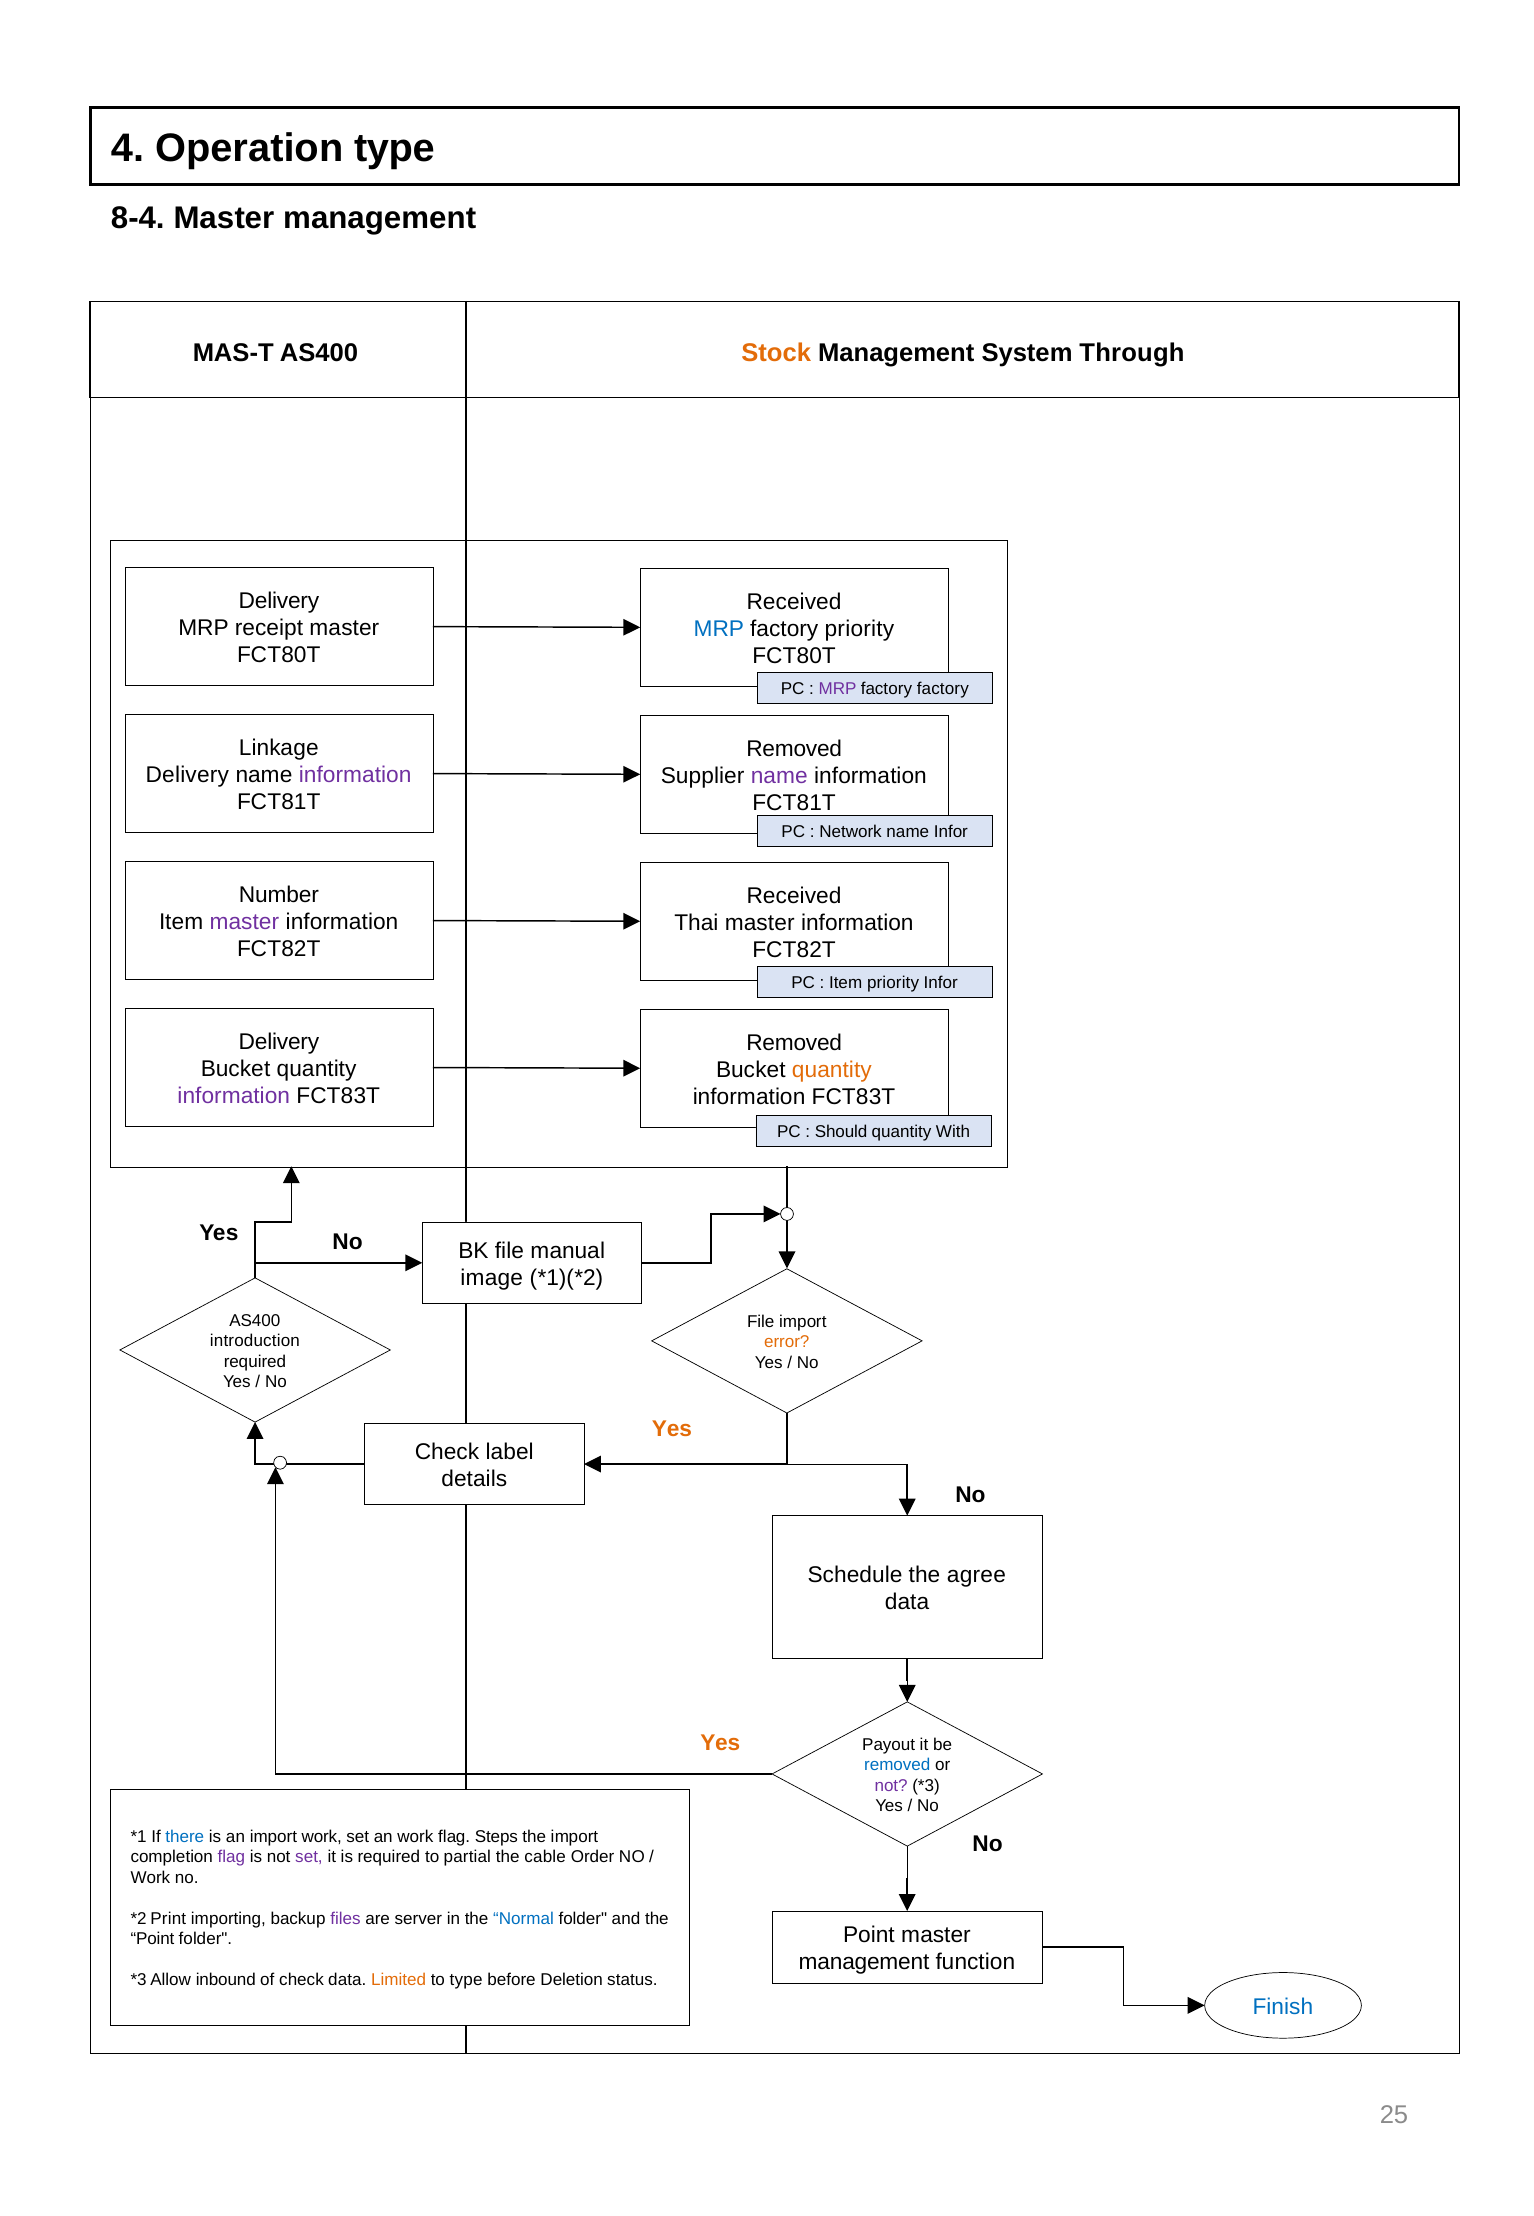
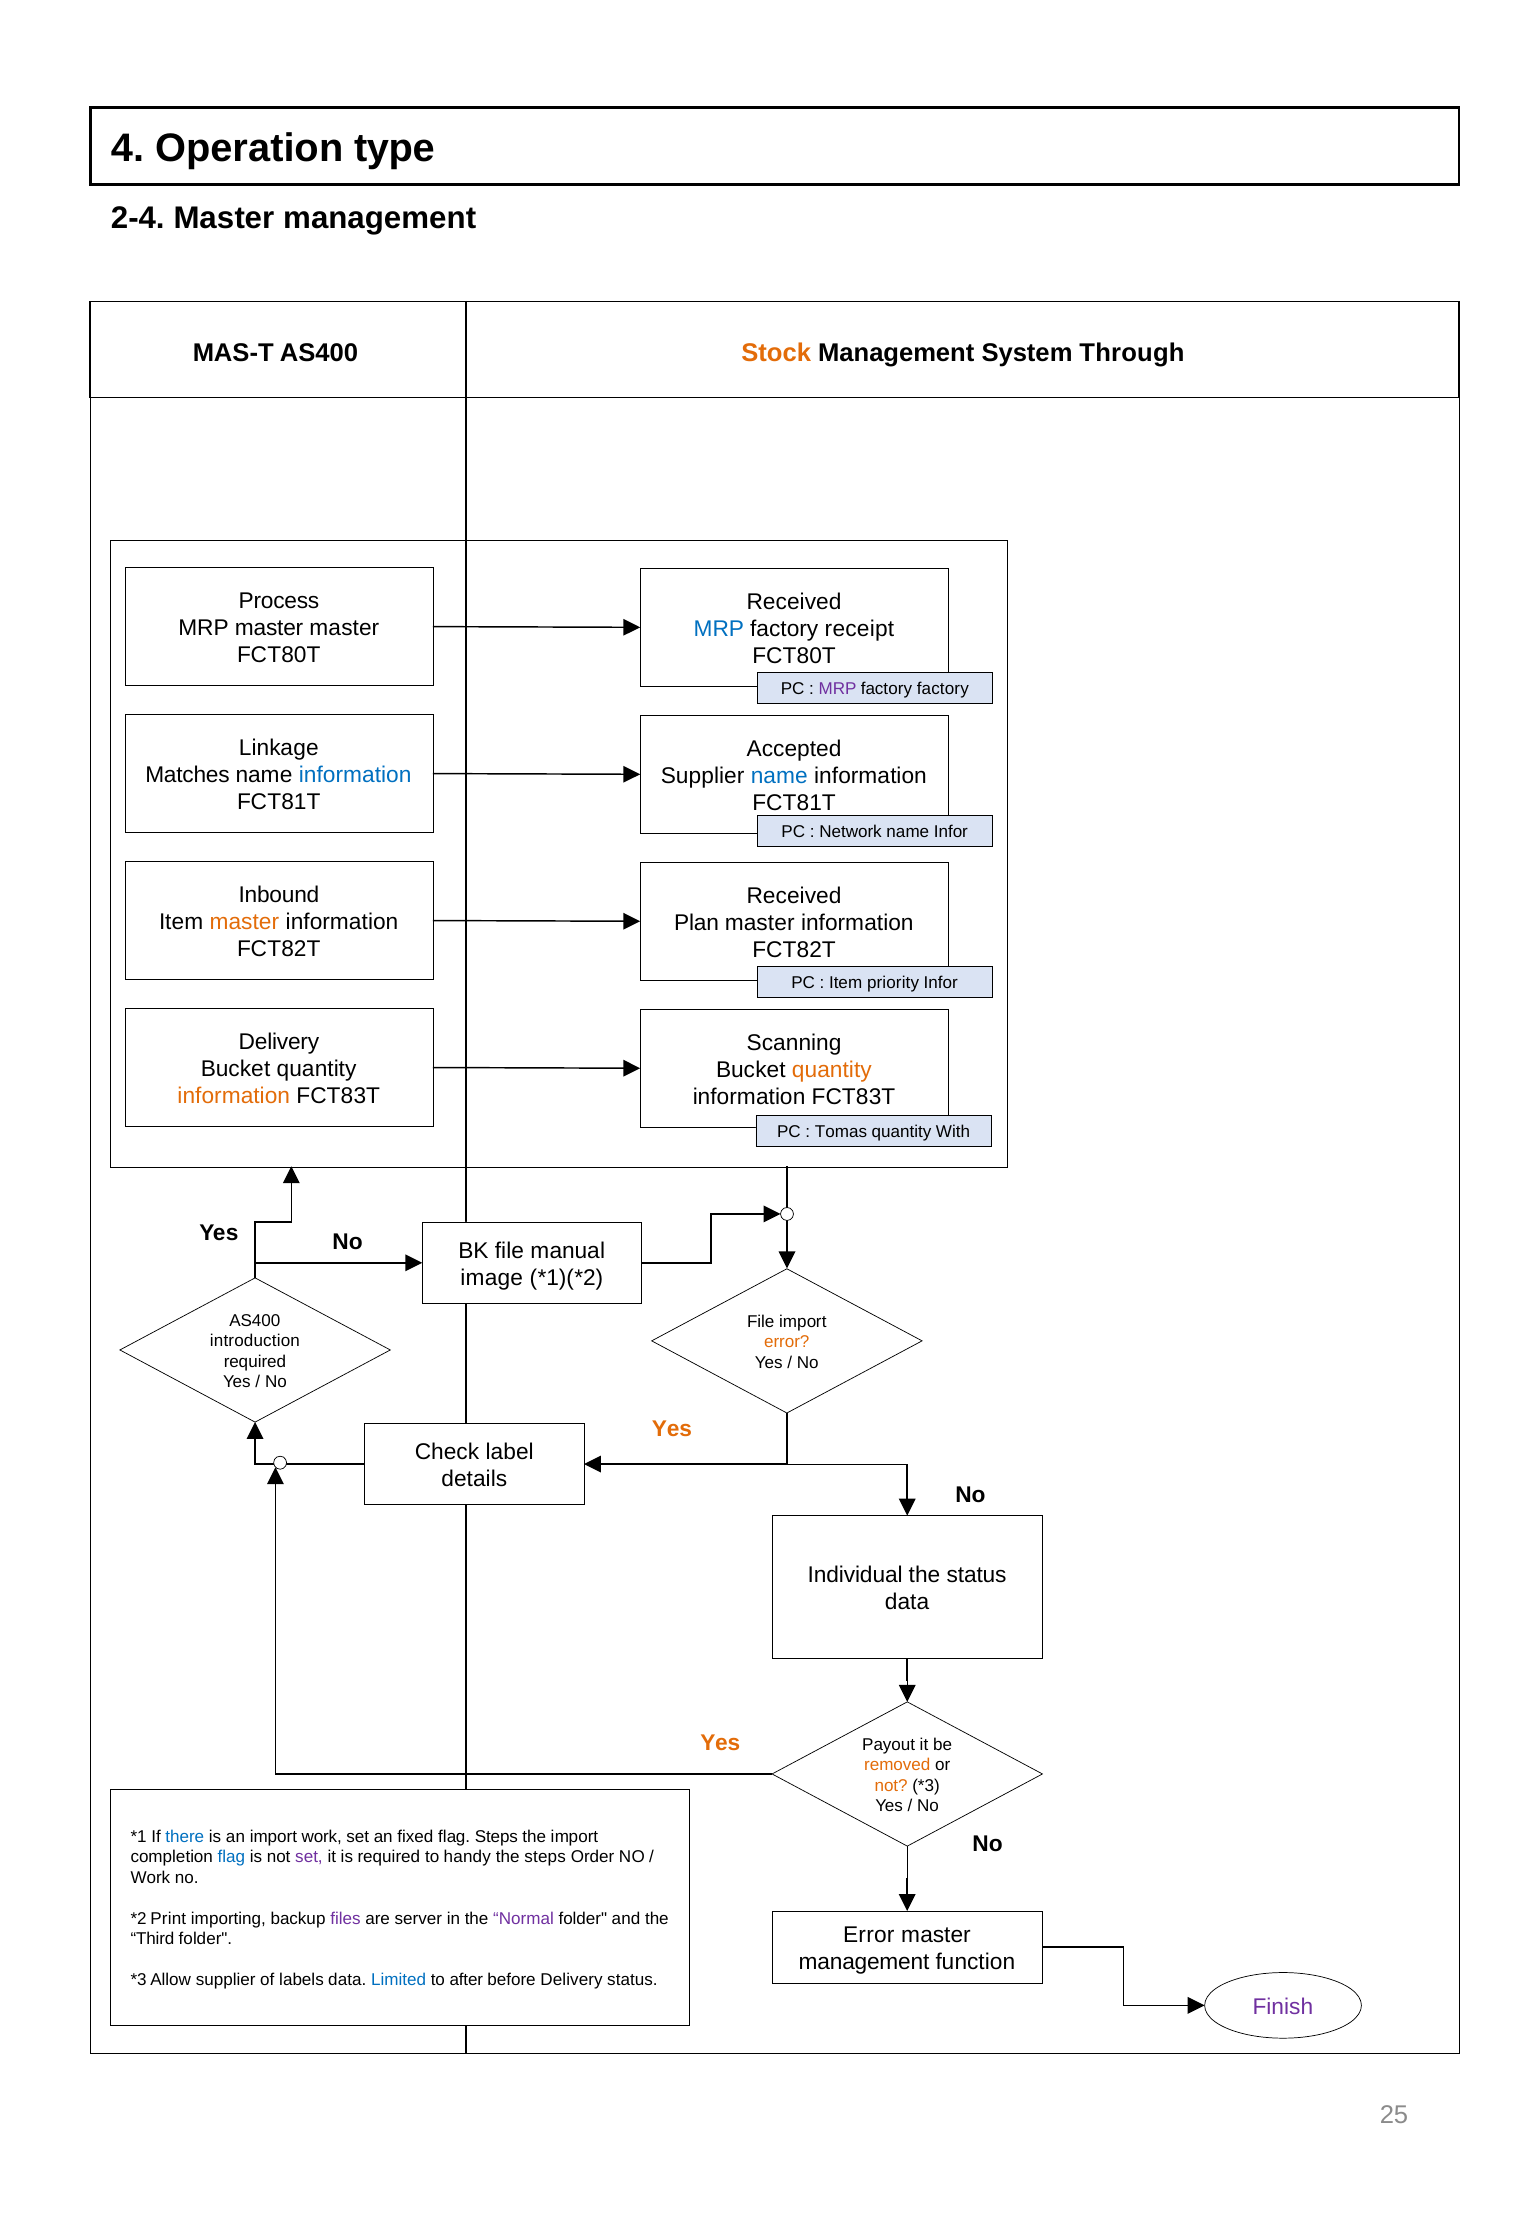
8-4: 8-4 -> 2-4
Delivery at (279, 601): Delivery -> Process
MRP receipt: receipt -> master
factory priority: priority -> receipt
Removed at (794, 749): Removed -> Accepted
Delivery at (187, 775): Delivery -> Matches
information at (355, 775) colour: purple -> blue
name at (779, 776) colour: purple -> blue
Number: Number -> Inbound
master at (244, 922) colour: purple -> orange
Thai: Thai -> Plan
Removed at (794, 1043): Removed -> Scanning
information at (234, 1096) colour: purple -> orange
Should: Should -> Tomas
Schedule: Schedule -> Individual
the agree: agree -> status
removed at (897, 1765) colour: blue -> orange
not at (891, 1785) colour: purple -> orange
an work: work -> fixed
flag at (231, 1857) colour: purple -> blue
partial: partial -> handy
the cable: cable -> steps
Normal colour: blue -> purple
Point at (869, 1935): Point -> Error
Point at (152, 1939): Point -> Third
Allow inbound: inbound -> supplier
of check: check -> labels
Limited colour: orange -> blue
to type: type -> after
before Deletion: Deletion -> Delivery
Finish colour: blue -> purple
